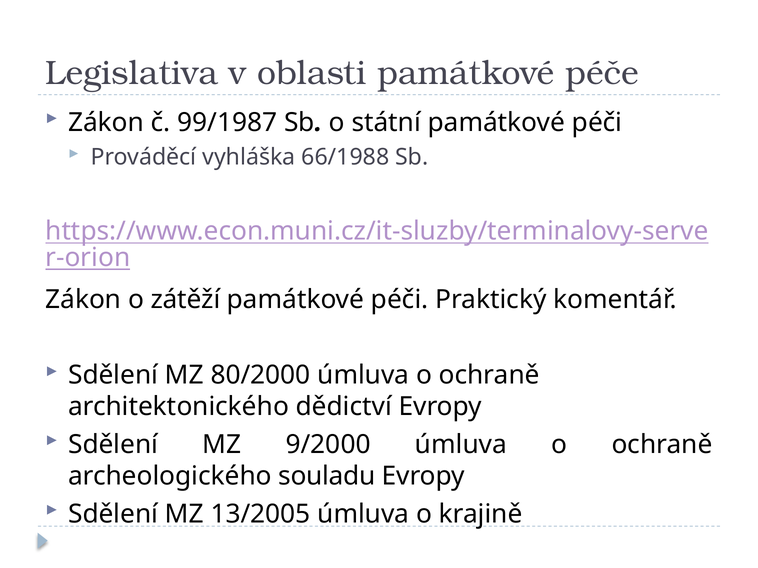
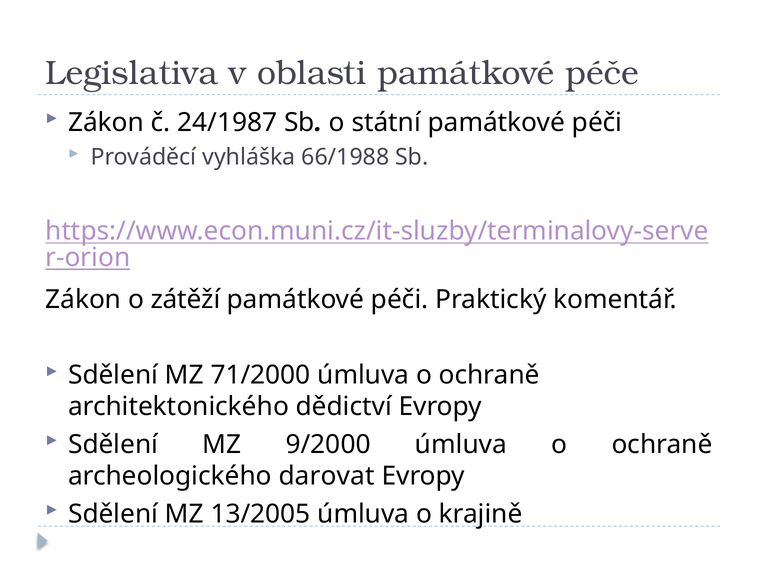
99/1987: 99/1987 -> 24/1987
80/2000: 80/2000 -> 71/2000
souladu: souladu -> darovat
